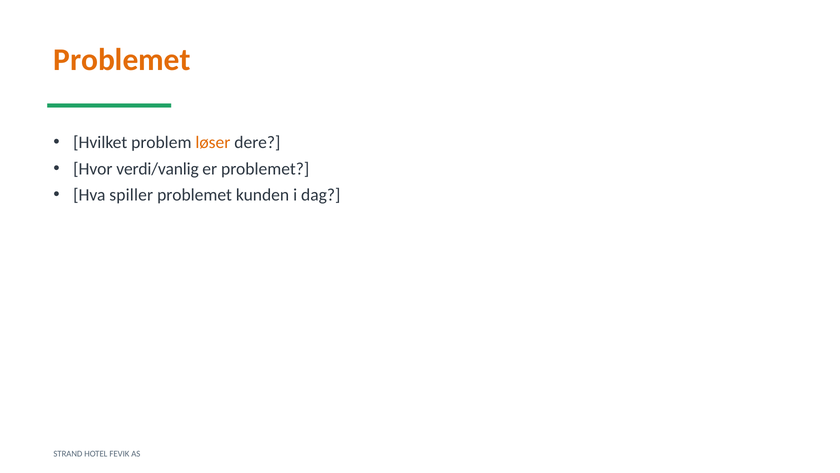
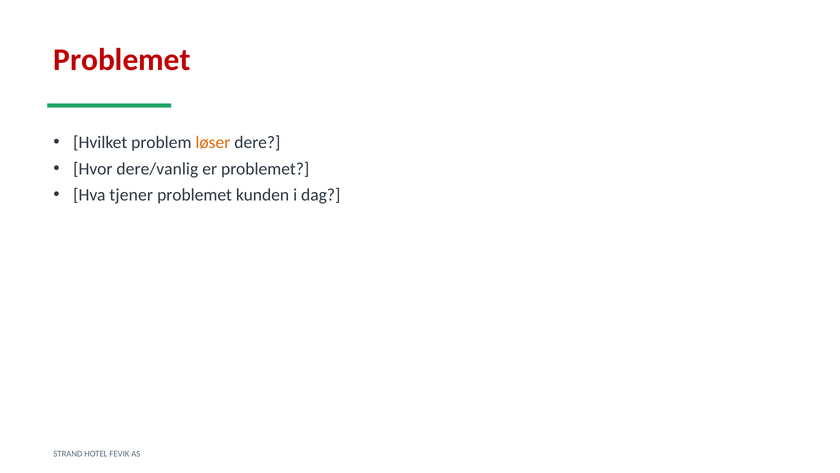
Problemet at (122, 60) colour: orange -> red
verdi/vanlig: verdi/vanlig -> dere/vanlig
spiller: spiller -> tjener
